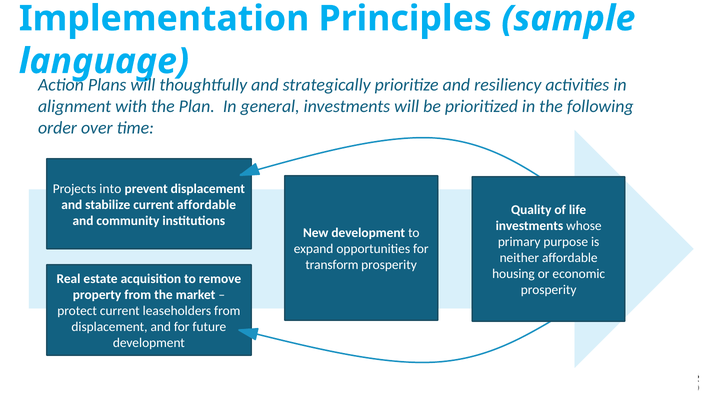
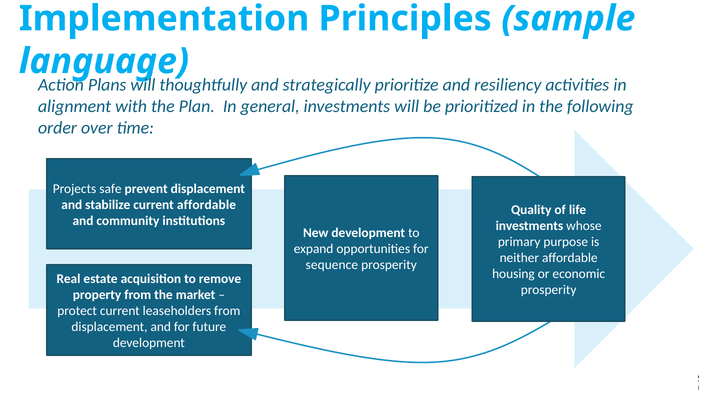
into: into -> safe
transform: transform -> sequence
